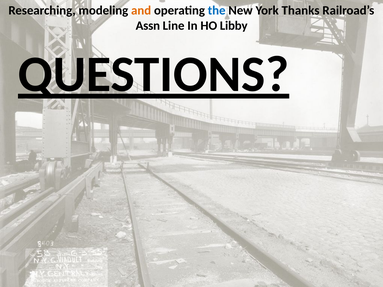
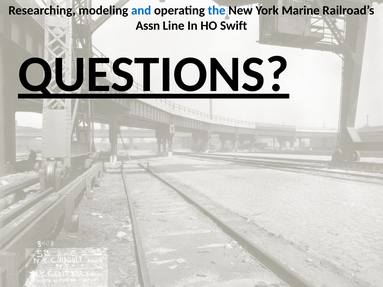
and colour: orange -> blue
Thanks: Thanks -> Marine
Libby: Libby -> Swift
